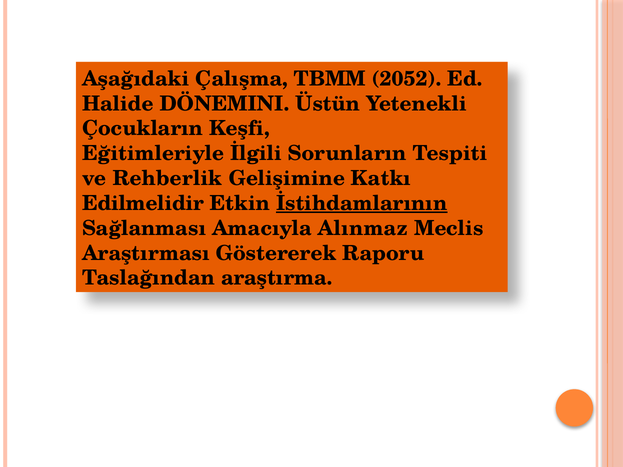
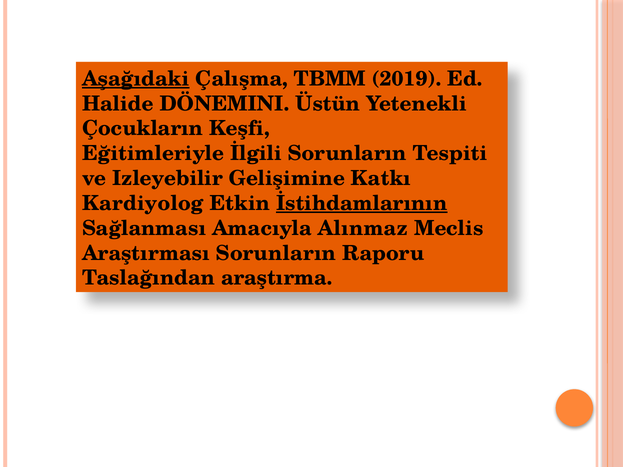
Aşağıdaki underline: none -> present
2052: 2052 -> 2019
Rehberlik: Rehberlik -> Izleyebilir
Edilmelidir: Edilmelidir -> Kardiyolog
Araştırması Göstererek: Göstererek -> Sorunların
